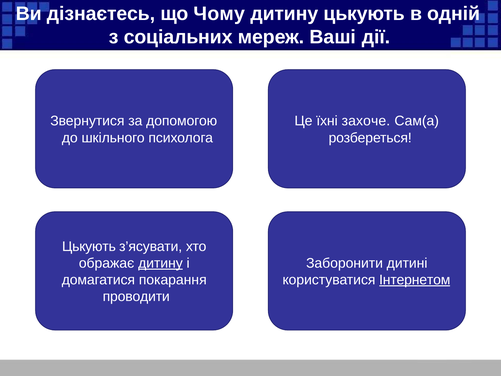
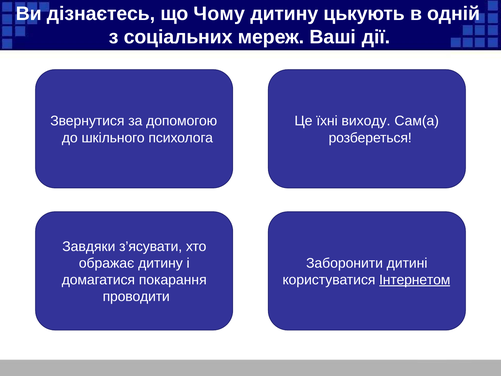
захоче: захоче -> виходу
Цькують at (89, 246): Цькують -> Завдяки
дитину at (160, 263) underline: present -> none
